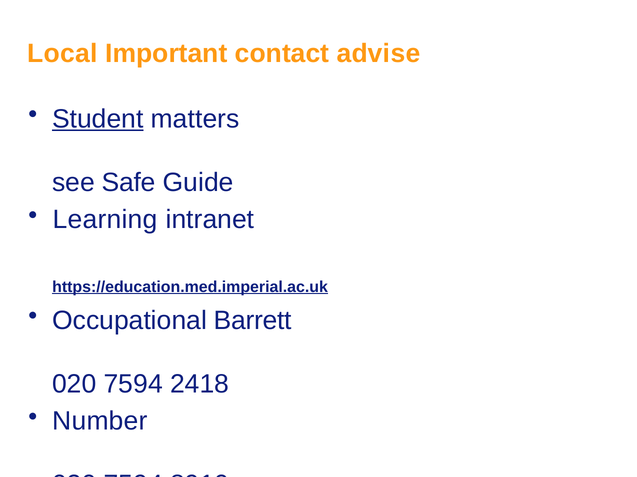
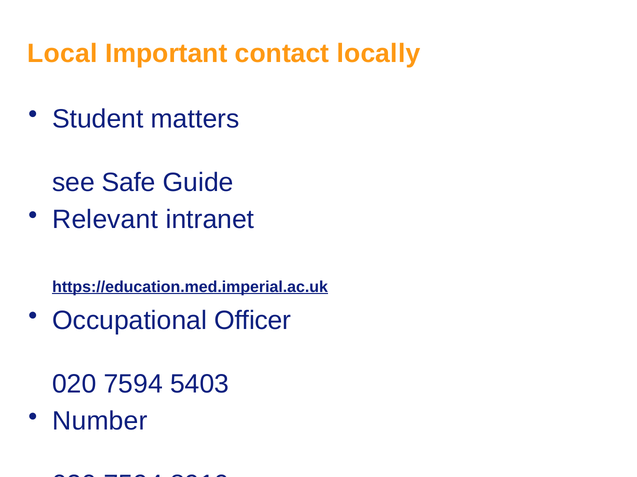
advise: advise -> locally
Student underline: present -> none
Learning: Learning -> Relevant
Barrett: Barrett -> Officer
2418: 2418 -> 5403
